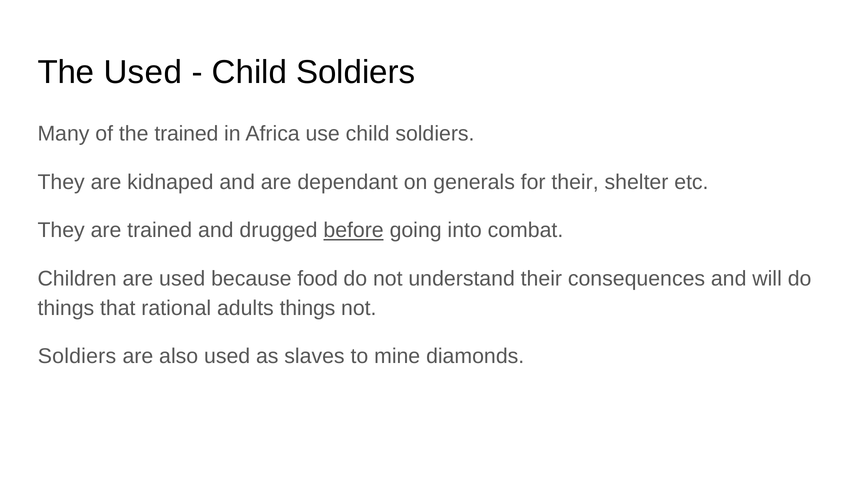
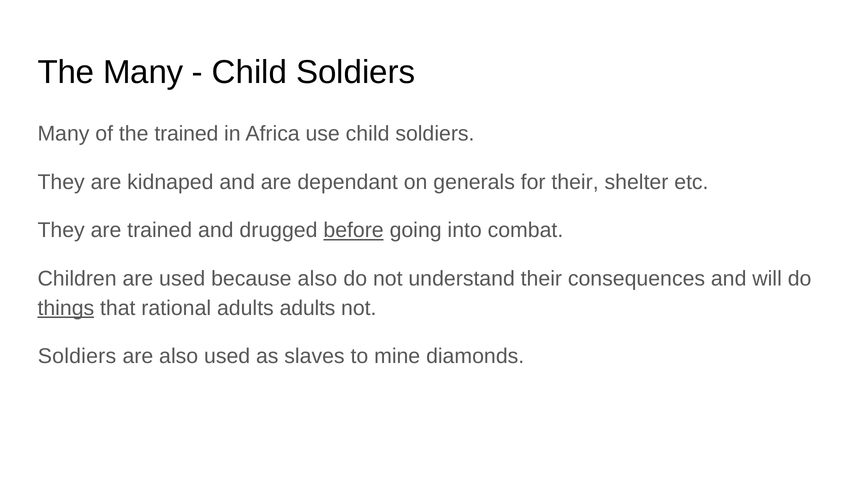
The Used: Used -> Many
because food: food -> also
things at (66, 308) underline: none -> present
adults things: things -> adults
